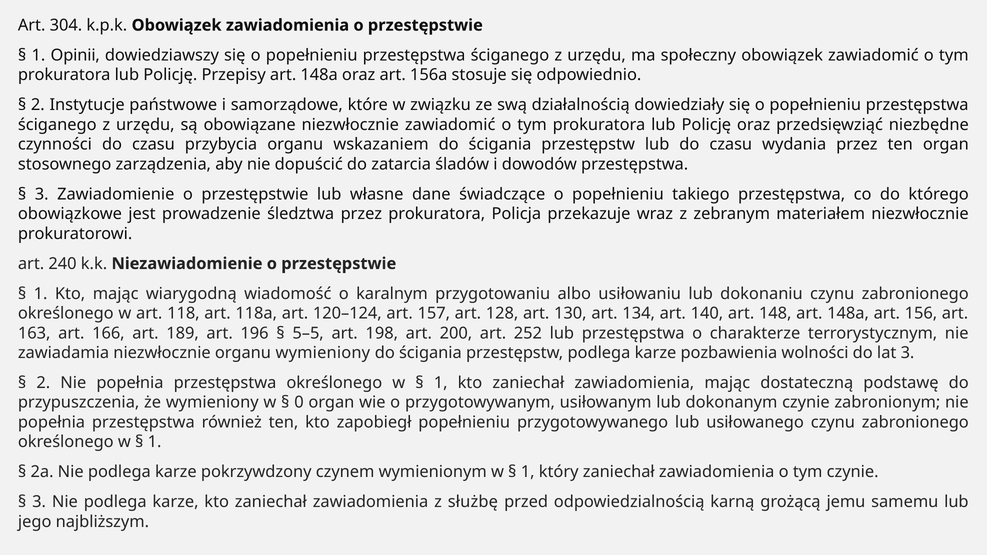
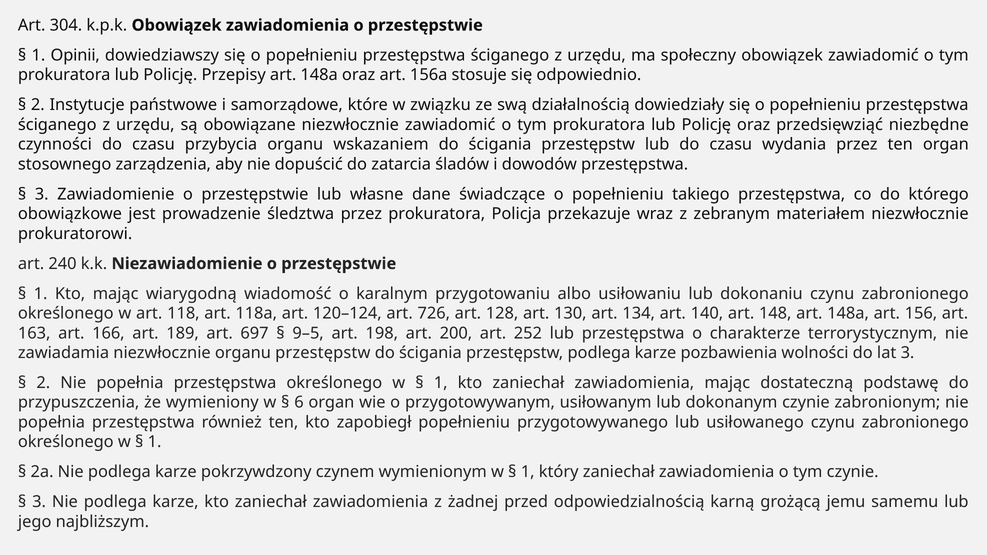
157: 157 -> 726
196: 196 -> 697
5–5: 5–5 -> 9–5
organu wymieniony: wymieniony -> przestępstw
0: 0 -> 6
służbę: służbę -> żadnej
